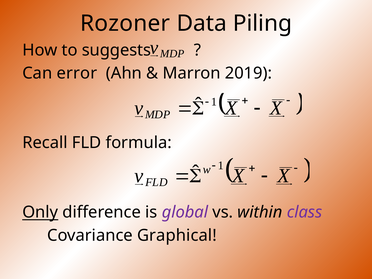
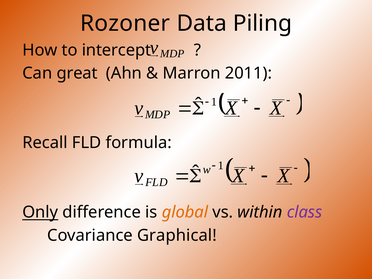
suggests: suggests -> intercept
error: error -> great
2019: 2019 -> 2011
global colour: purple -> orange
